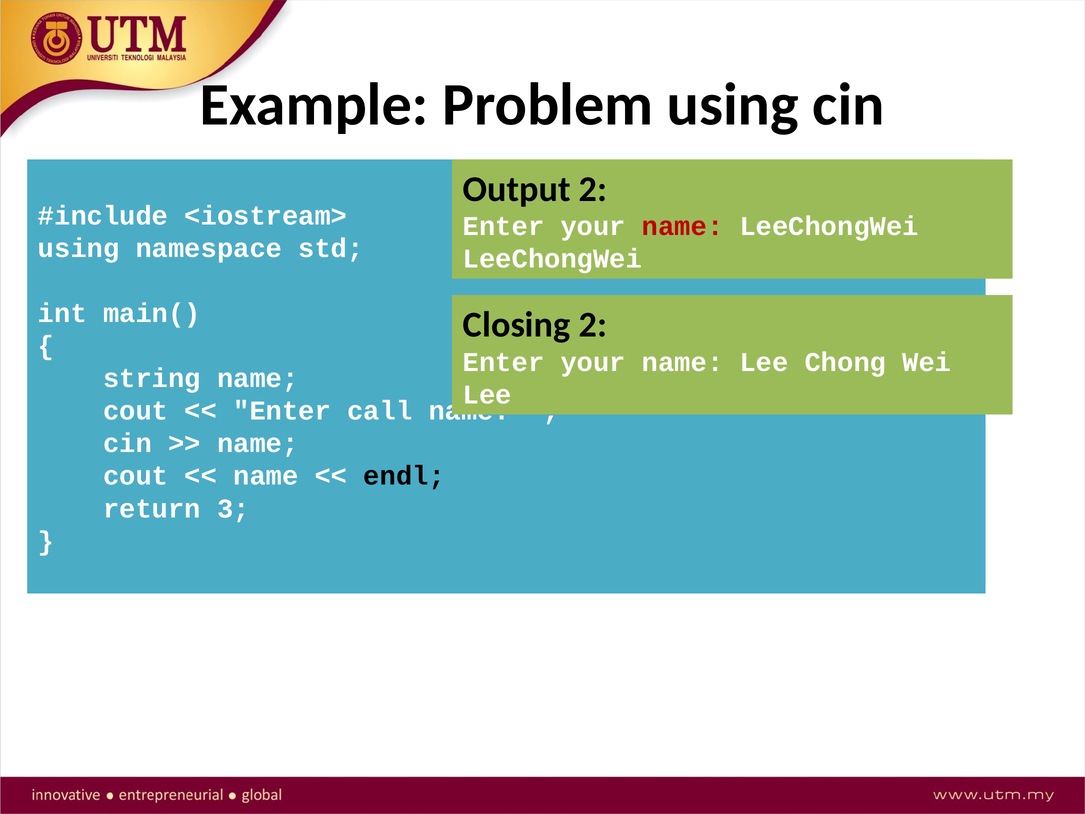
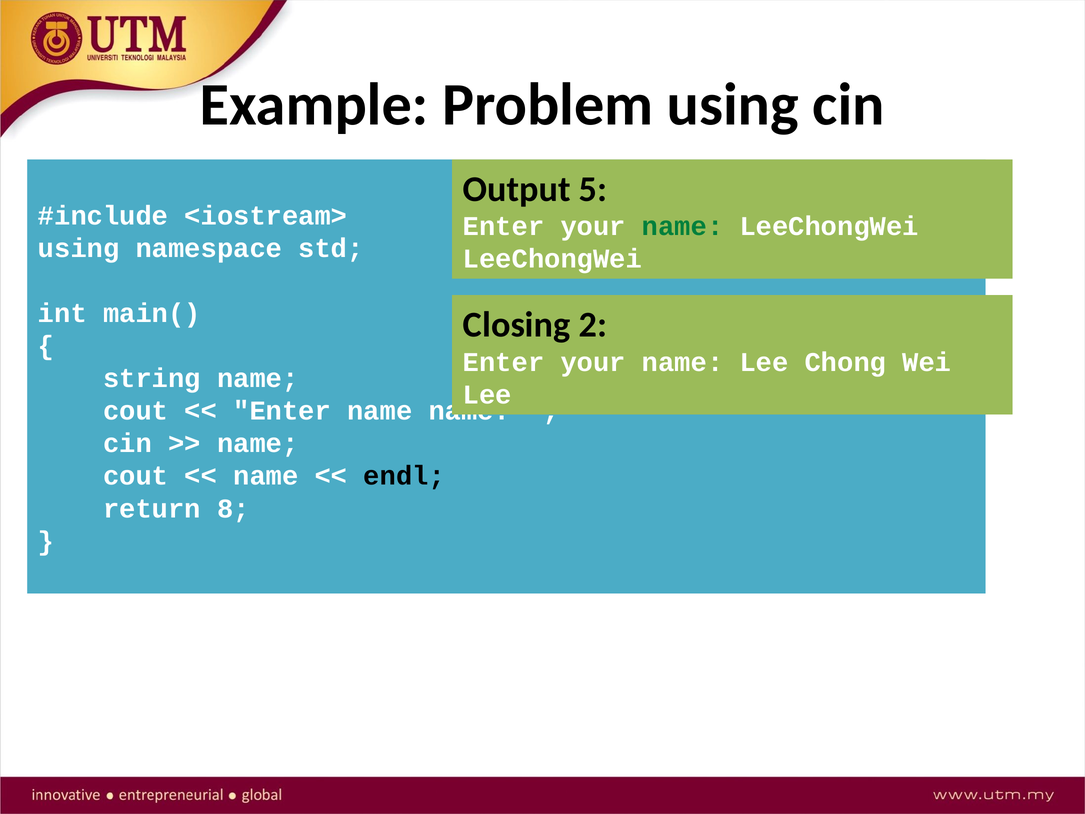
Output 2: 2 -> 5
name at (683, 226) colour: red -> green
Enter call: call -> name
3: 3 -> 8
